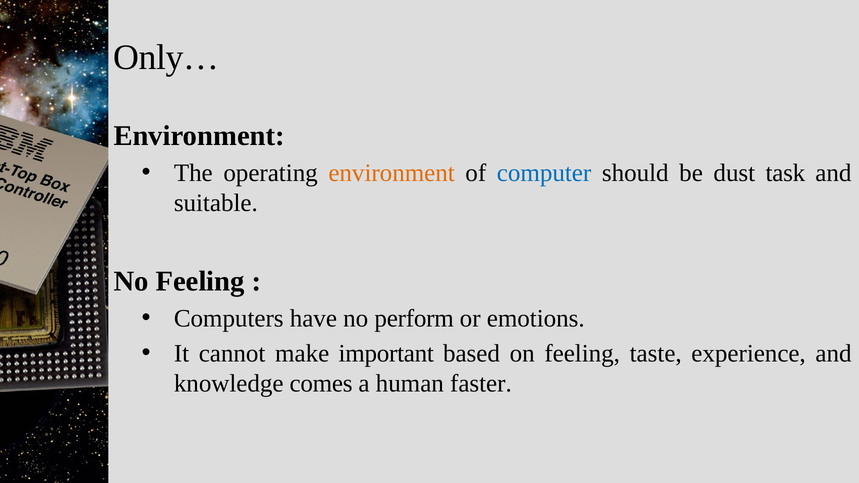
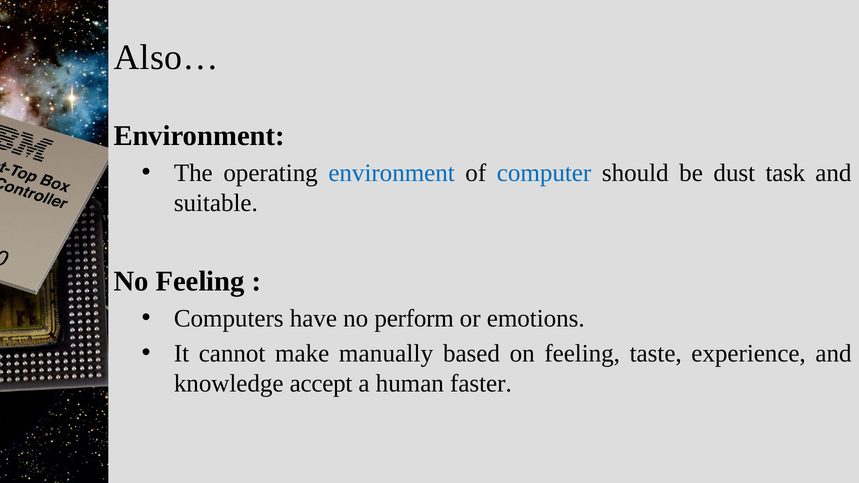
Only…: Only… -> Also…
environment at (392, 173) colour: orange -> blue
important: important -> manually
comes: comes -> accept
